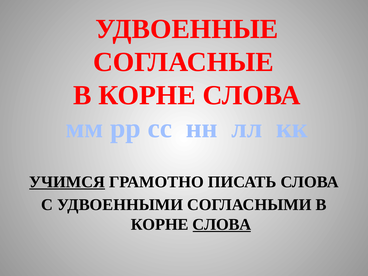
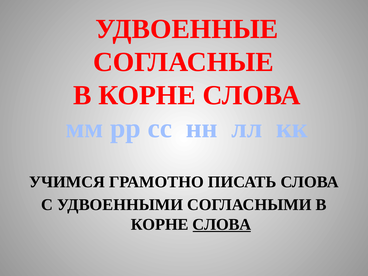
УЧИМСЯ underline: present -> none
